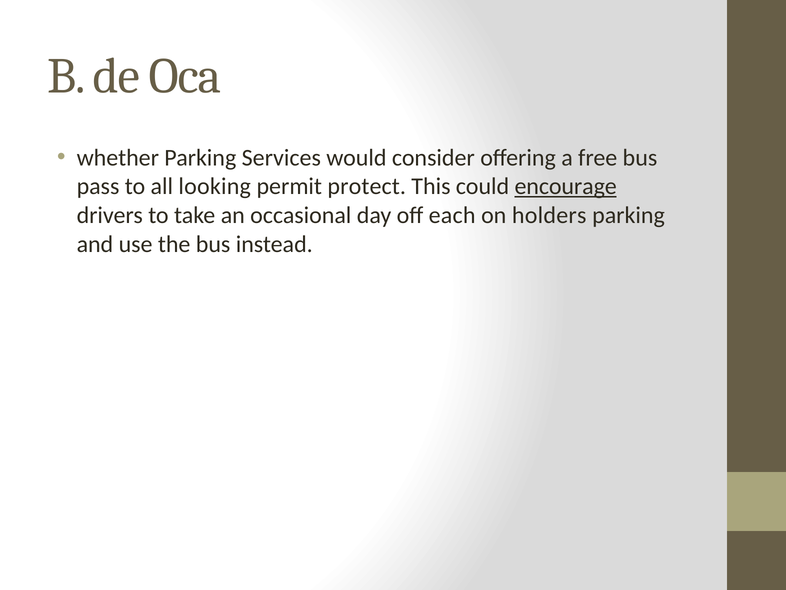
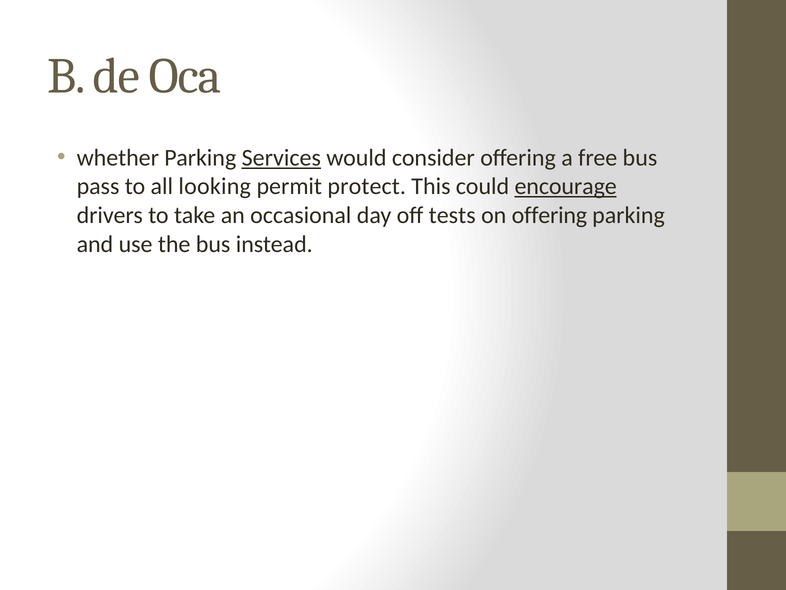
Services underline: none -> present
each: each -> tests
on holders: holders -> offering
